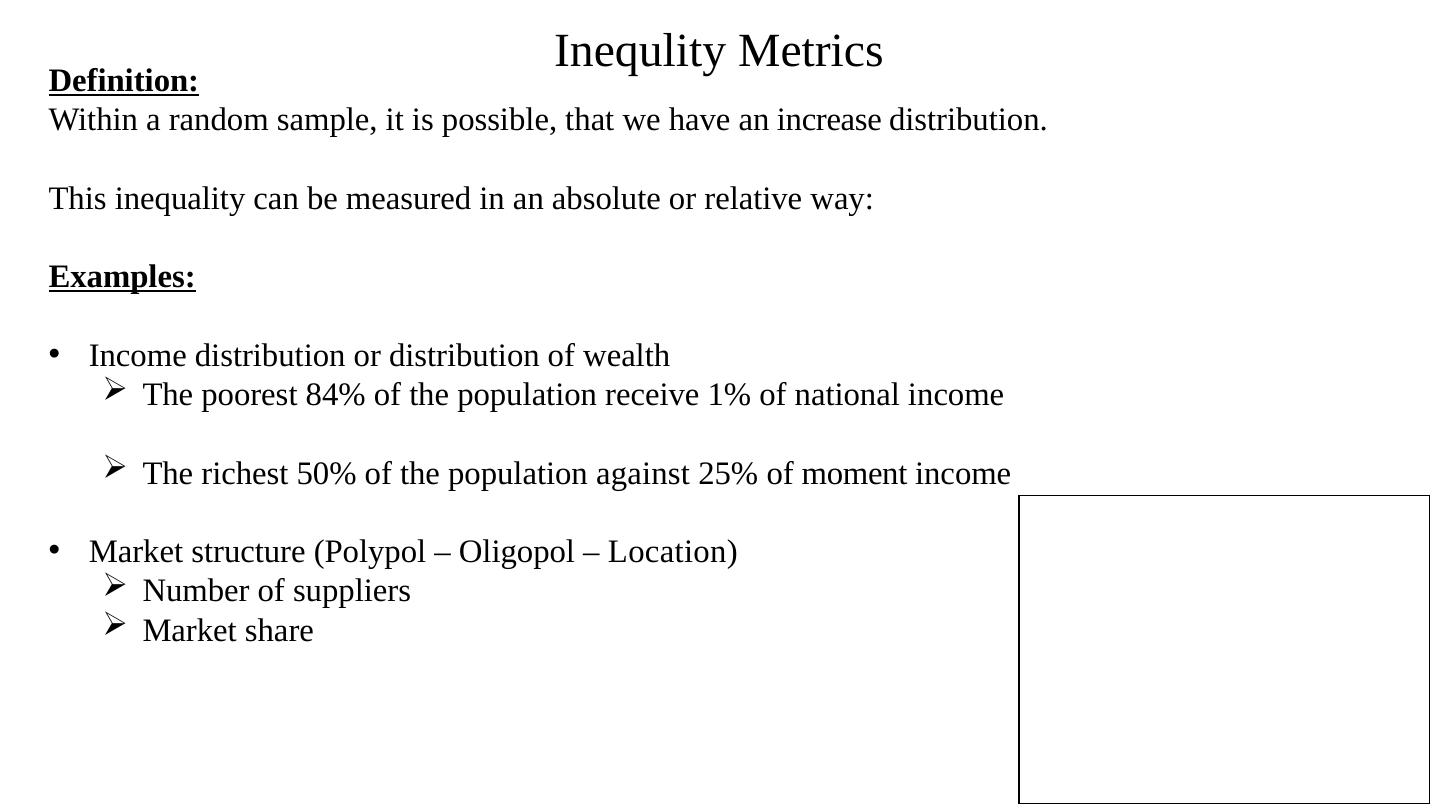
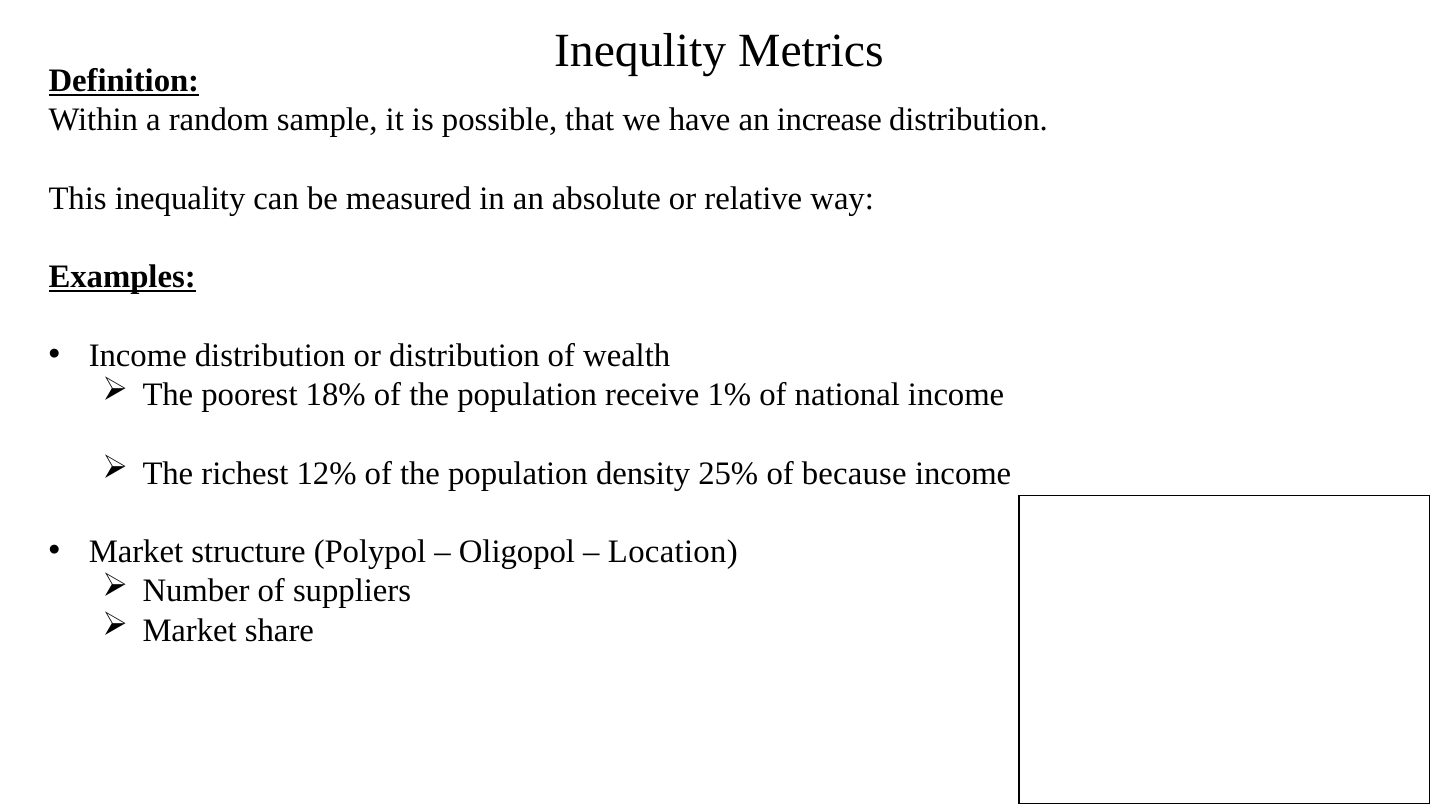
84%: 84% -> 18%
50%: 50% -> 12%
against: against -> density
moment: moment -> because
